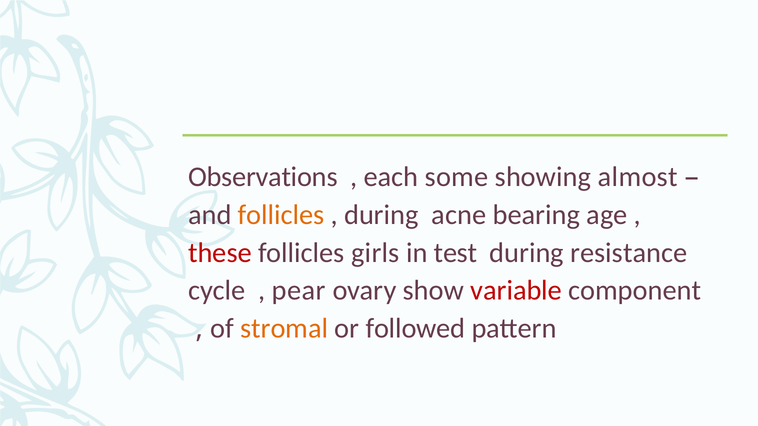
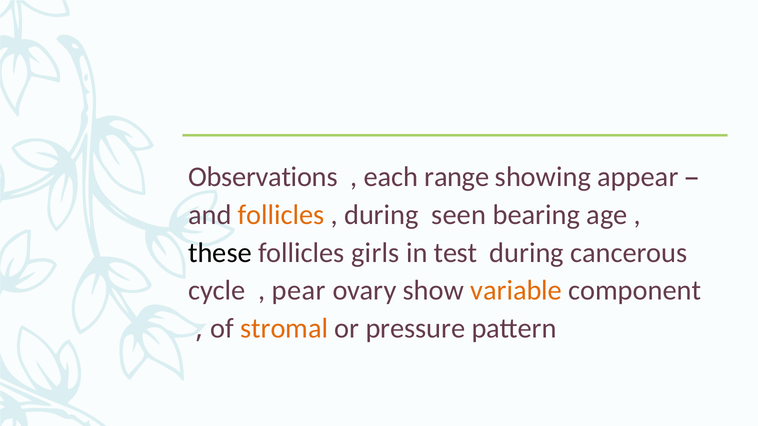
some: some -> range
almost: almost -> appear
acne: acne -> seen
these colour: red -> black
resistance: resistance -> cancerous
variable colour: red -> orange
followed: followed -> pressure
